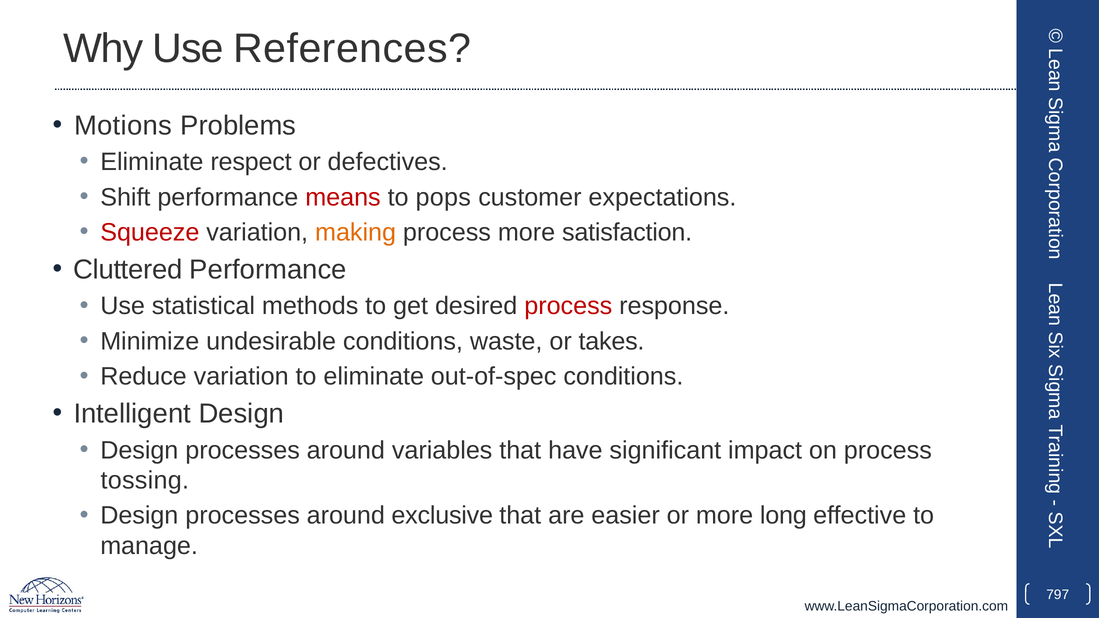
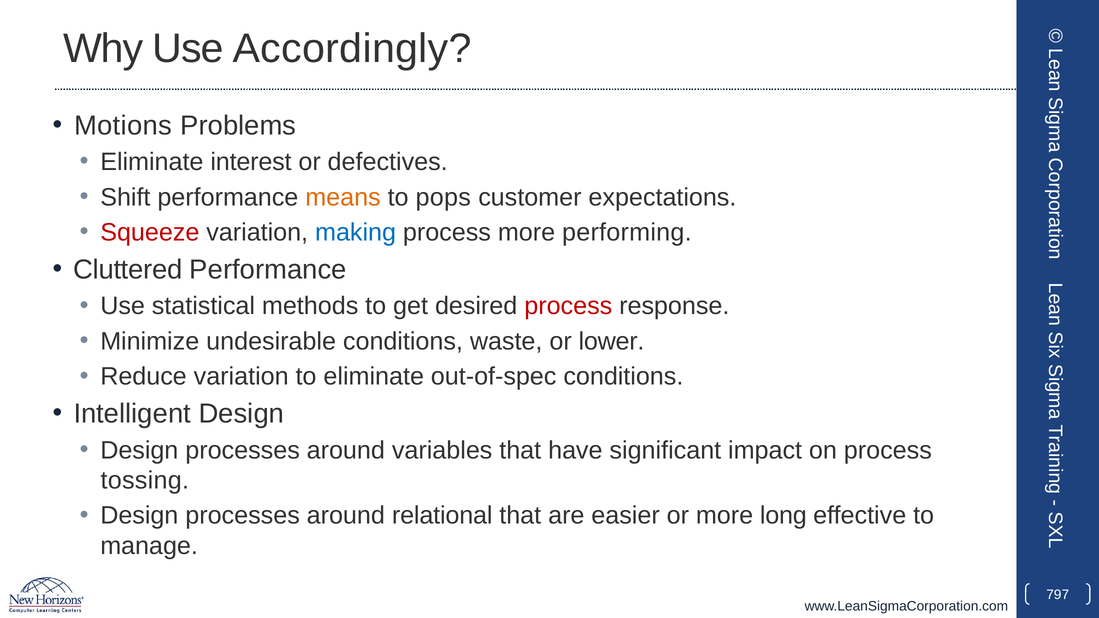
References: References -> Accordingly
respect: respect -> interest
means colour: red -> orange
making colour: orange -> blue
satisfaction: satisfaction -> performing
takes: takes -> lower
exclusive: exclusive -> relational
